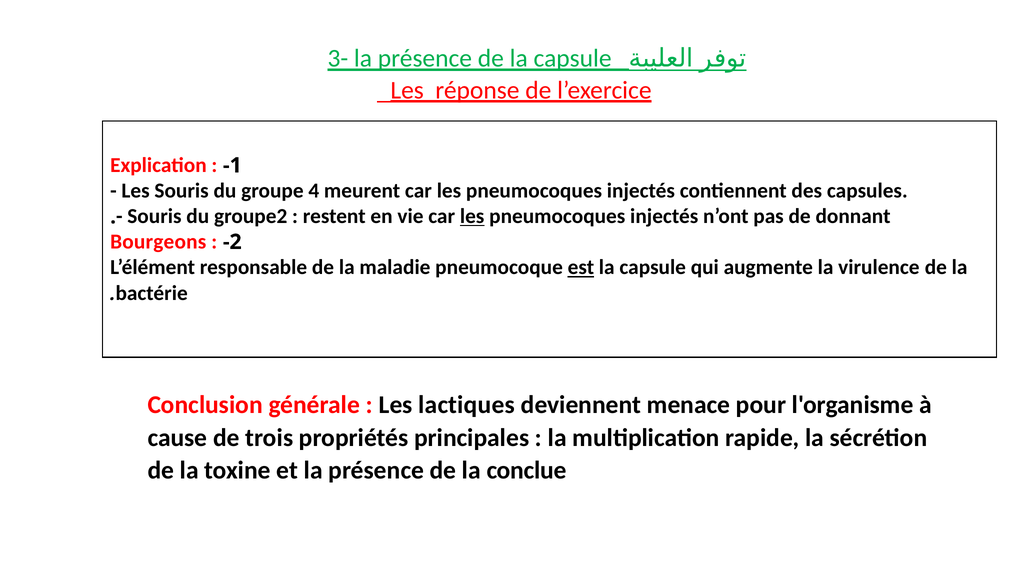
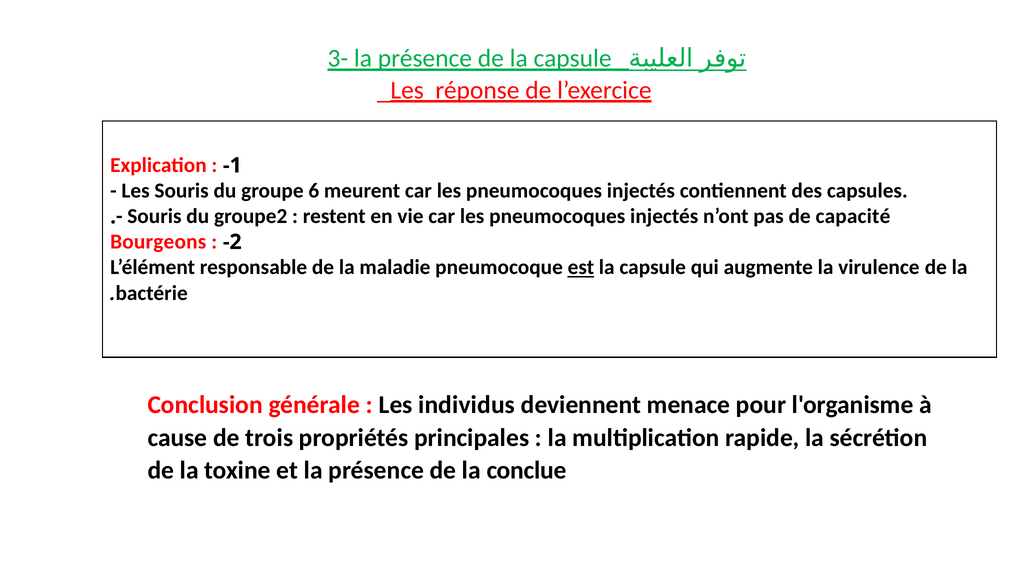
4: 4 -> 6
les at (472, 217) underline: present -> none
donnant: donnant -> capacité
lactiques: lactiques -> individus
